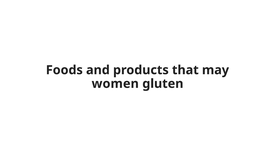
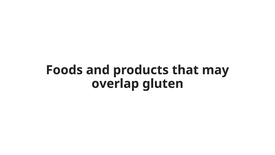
women: women -> overlap
